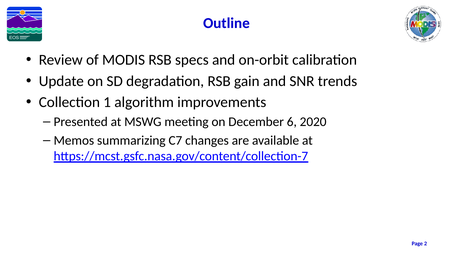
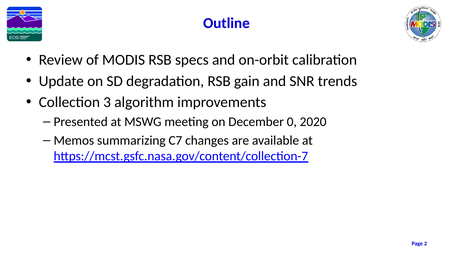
1: 1 -> 3
6: 6 -> 0
